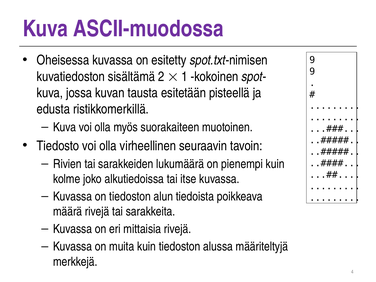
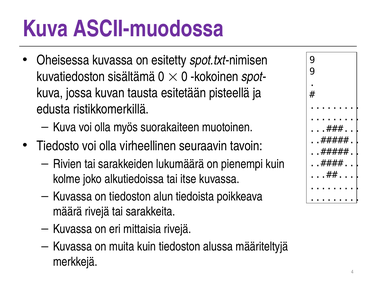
sisältämä 2: 2 -> 0
1 at (185, 77): 1 -> 0
